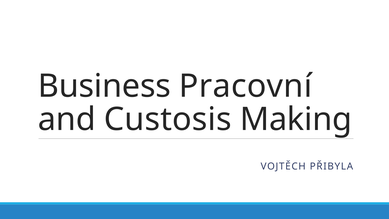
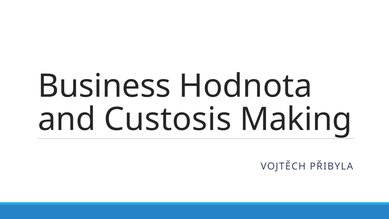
Pracovní: Pracovní -> Hodnota
